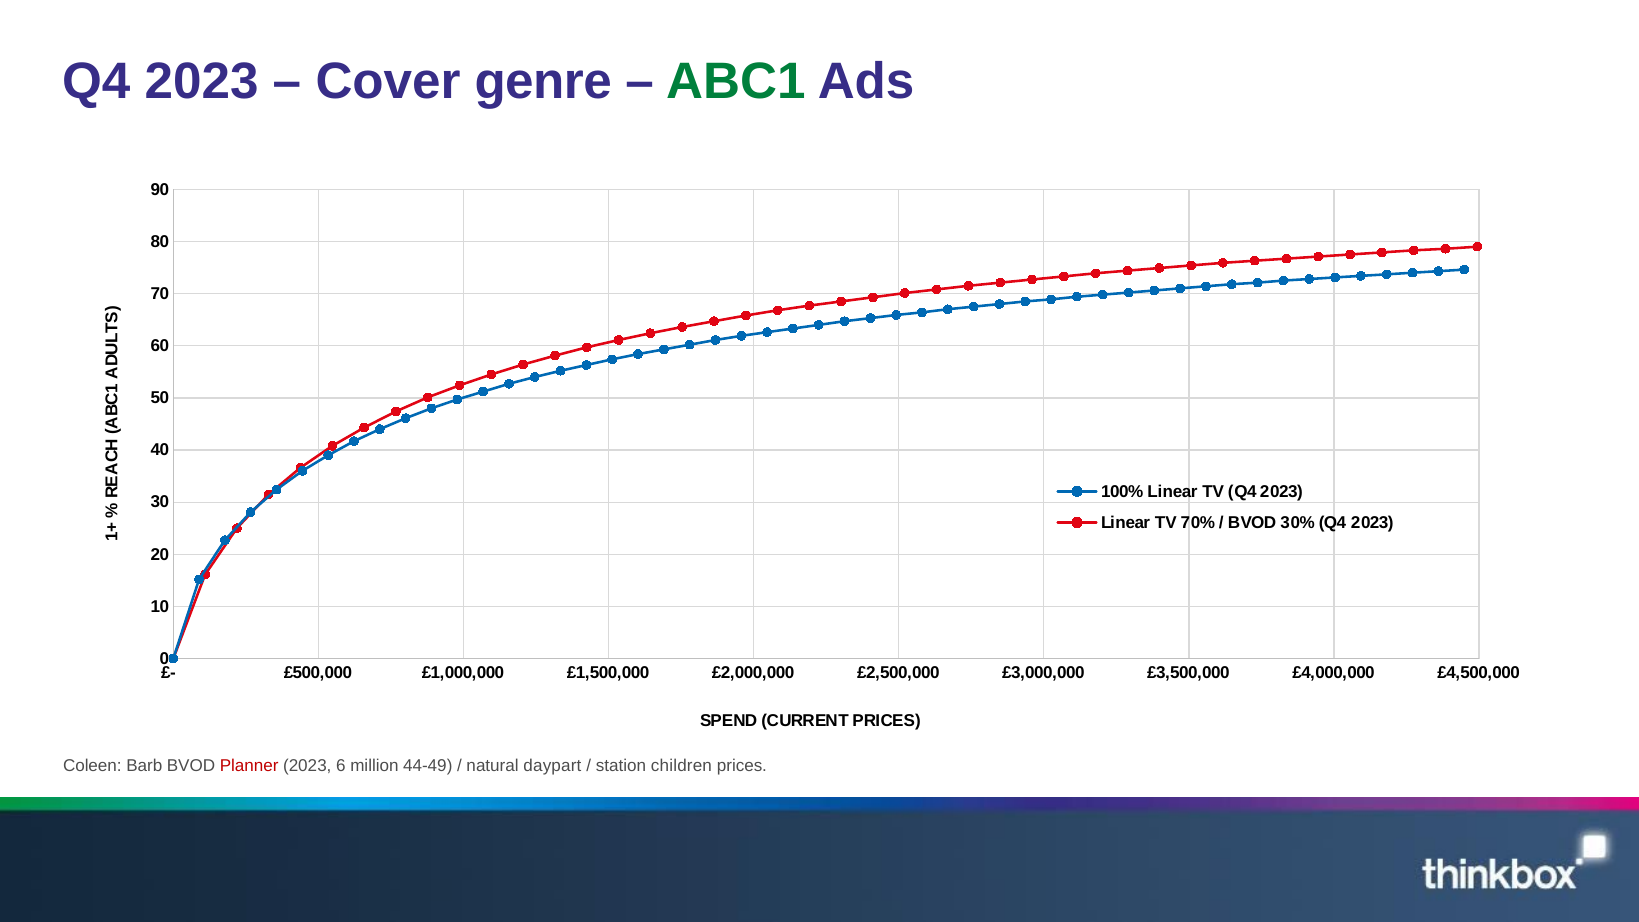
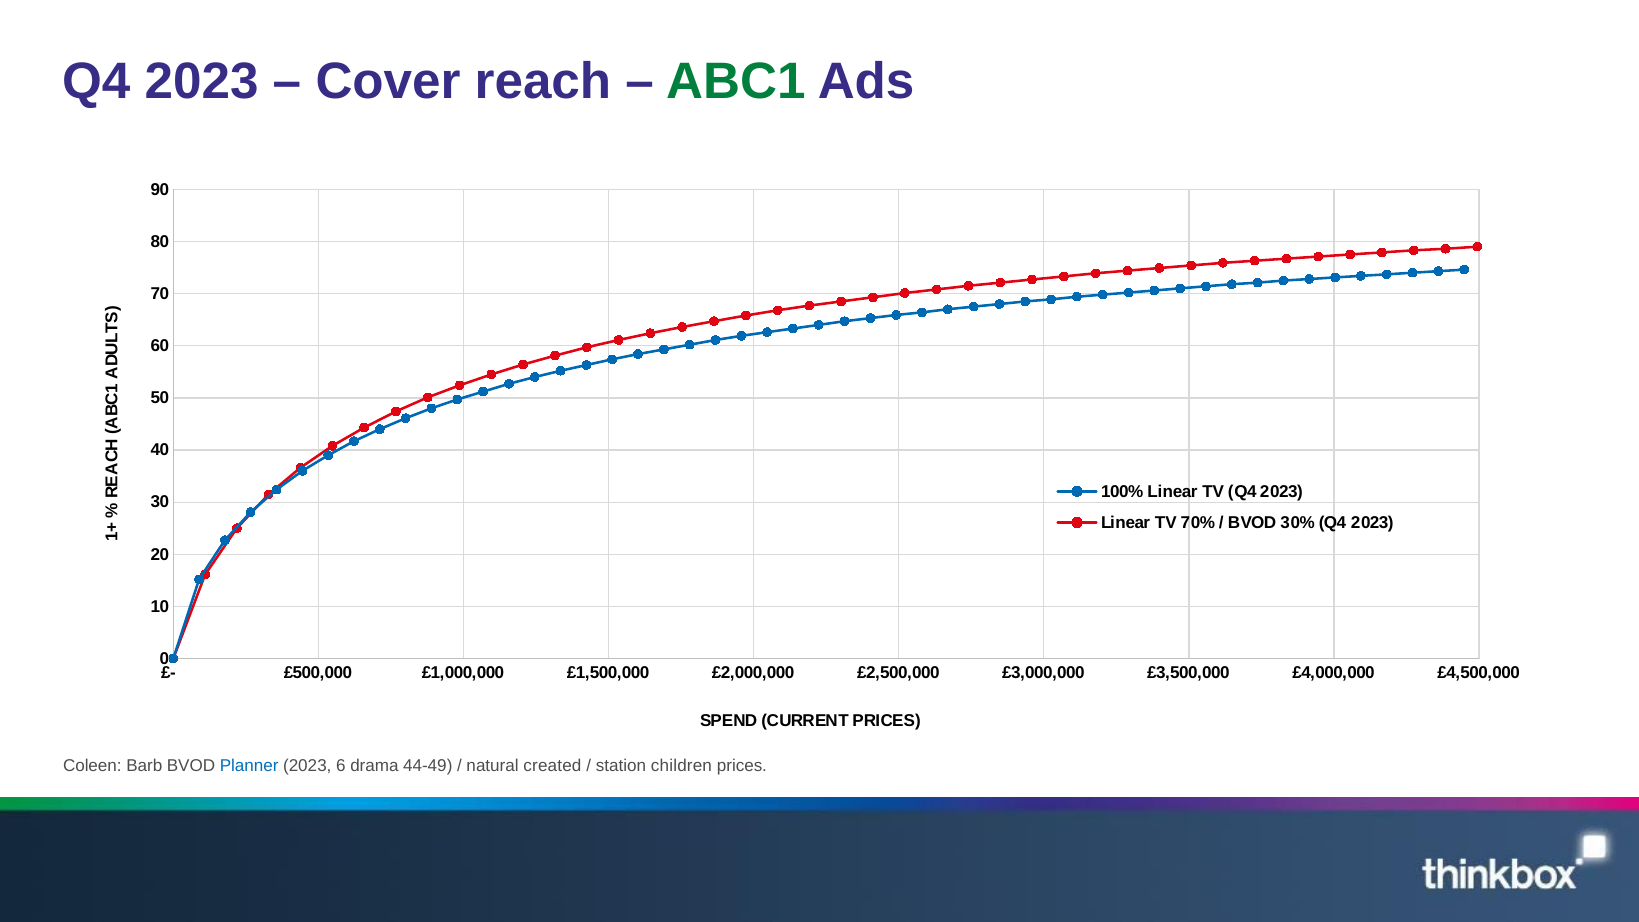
genre: genre -> reach
Planner colour: red -> blue
million: million -> drama
daypart: daypart -> created
